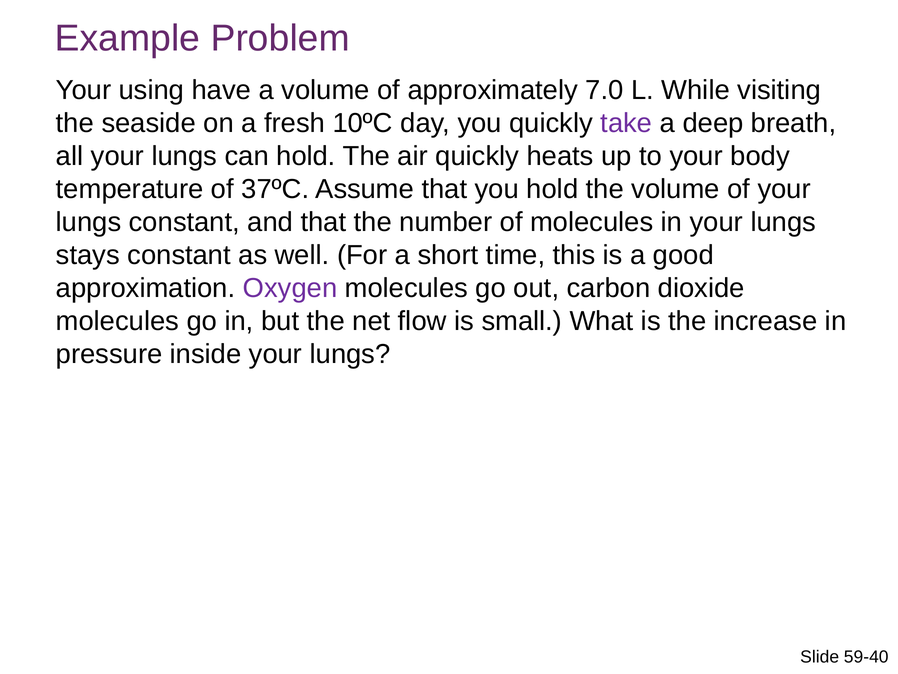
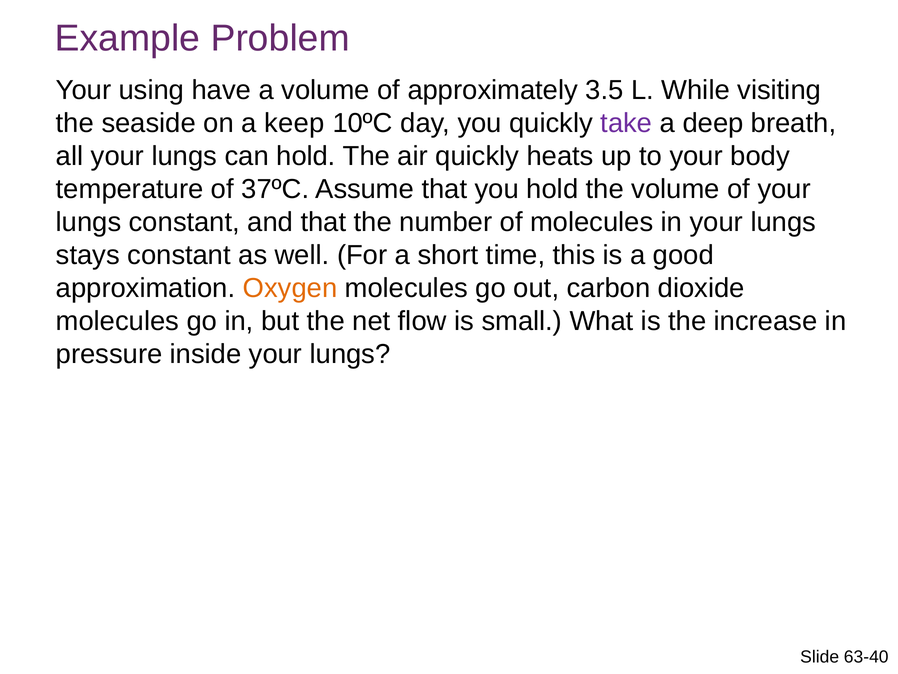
7.0: 7.0 -> 3.5
fresh: fresh -> keep
Oxygen colour: purple -> orange
59-40: 59-40 -> 63-40
